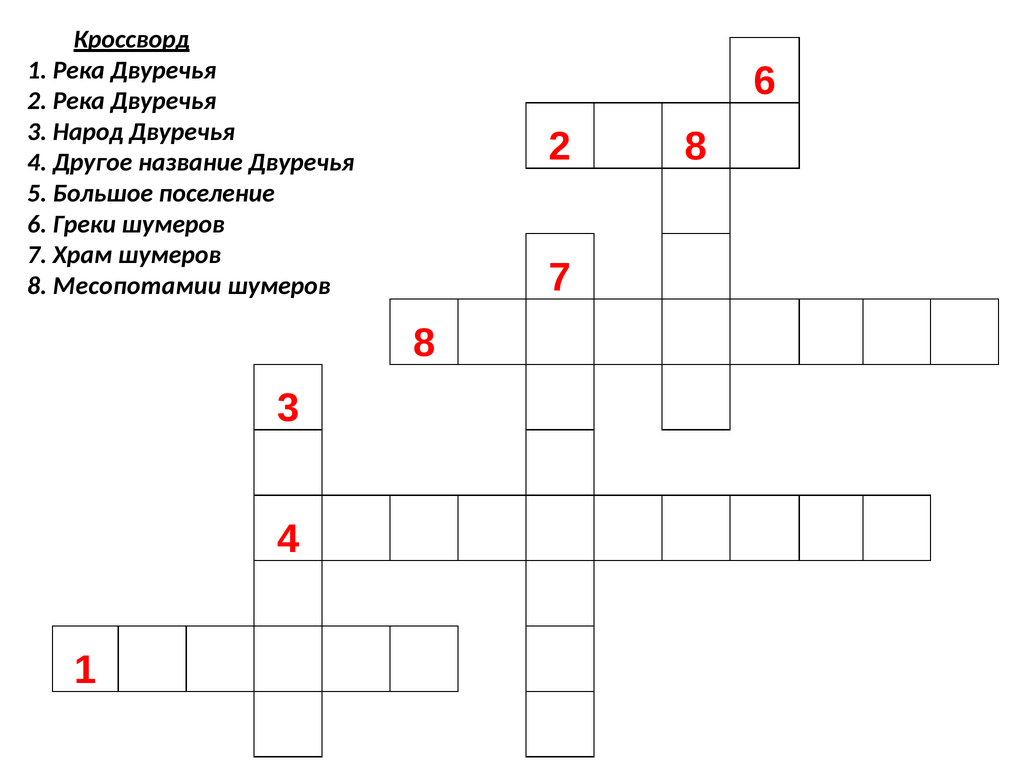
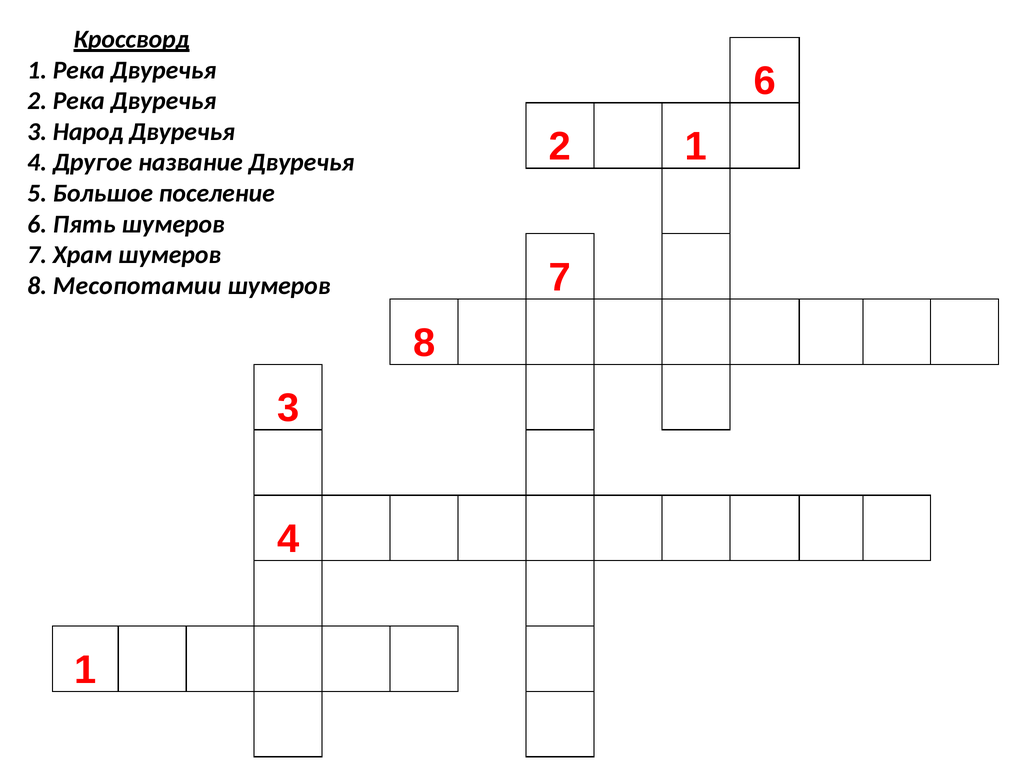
2 8: 8 -> 1
Греки: Греки -> Пять
